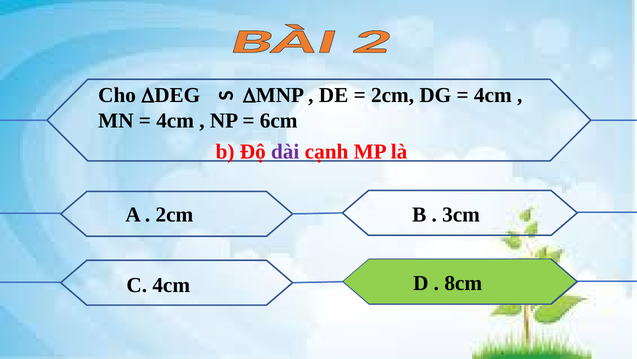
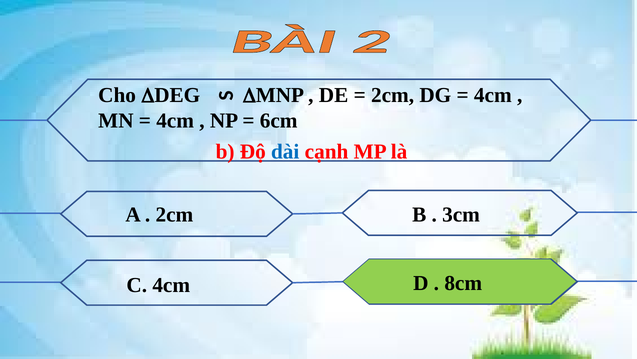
dài colour: purple -> blue
